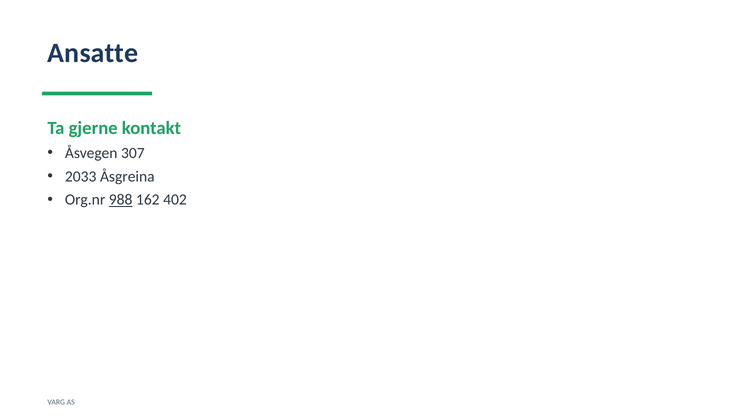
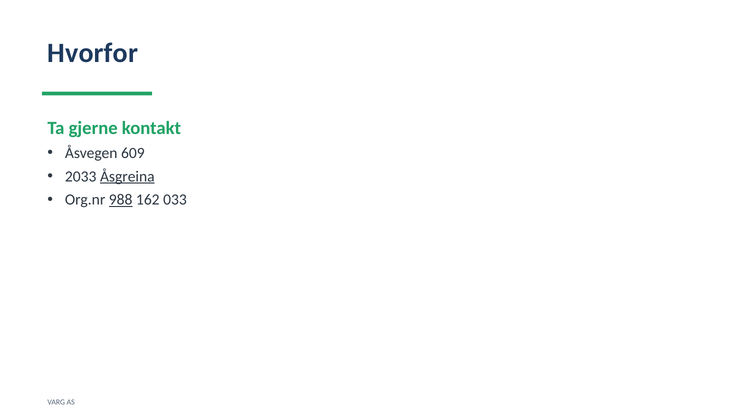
Ansatte: Ansatte -> Hvorfor
307: 307 -> 609
Åsgreina underline: none -> present
402: 402 -> 033
